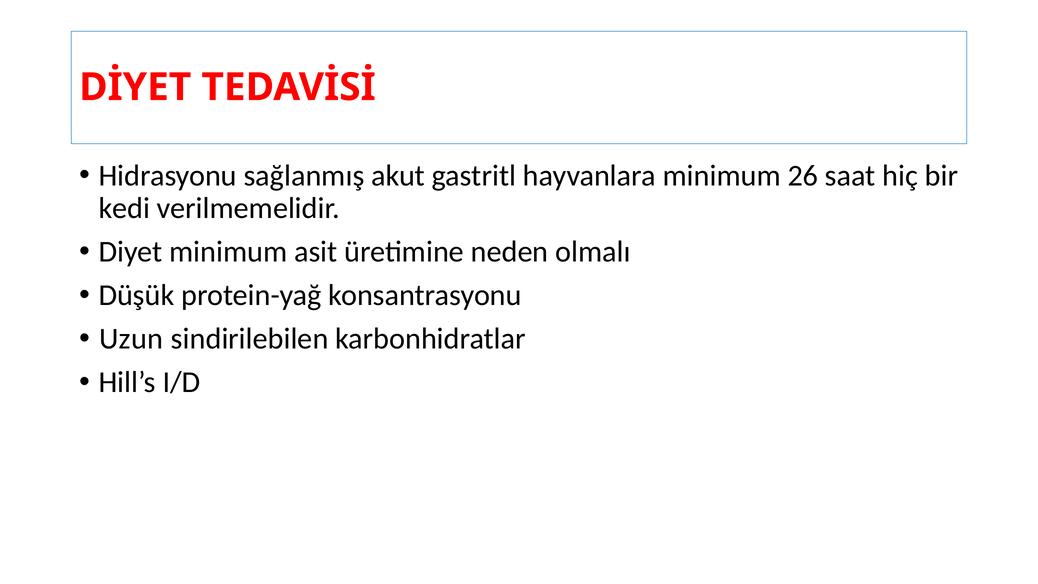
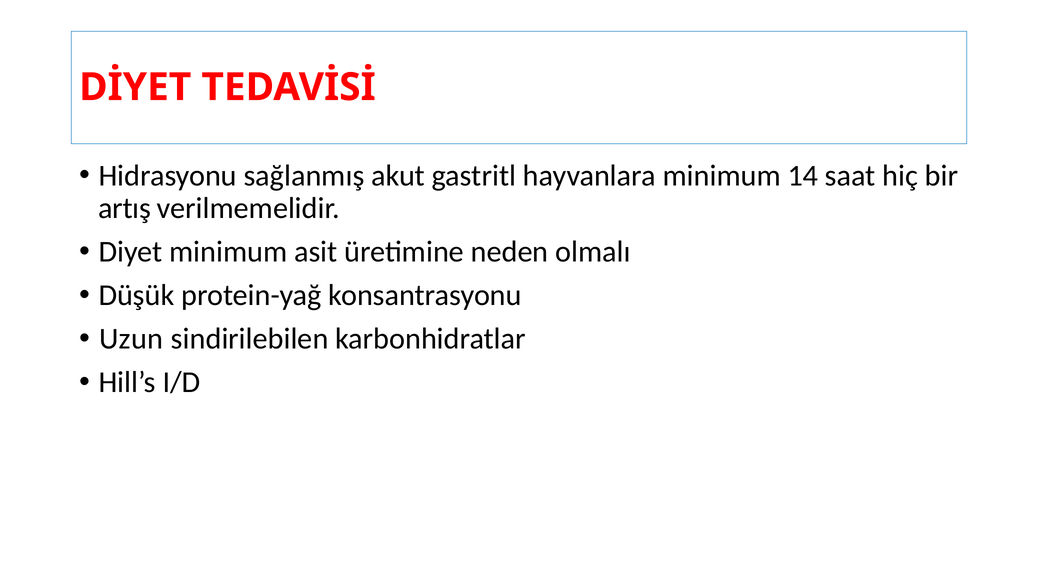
26: 26 -> 14
kedi: kedi -> artış
